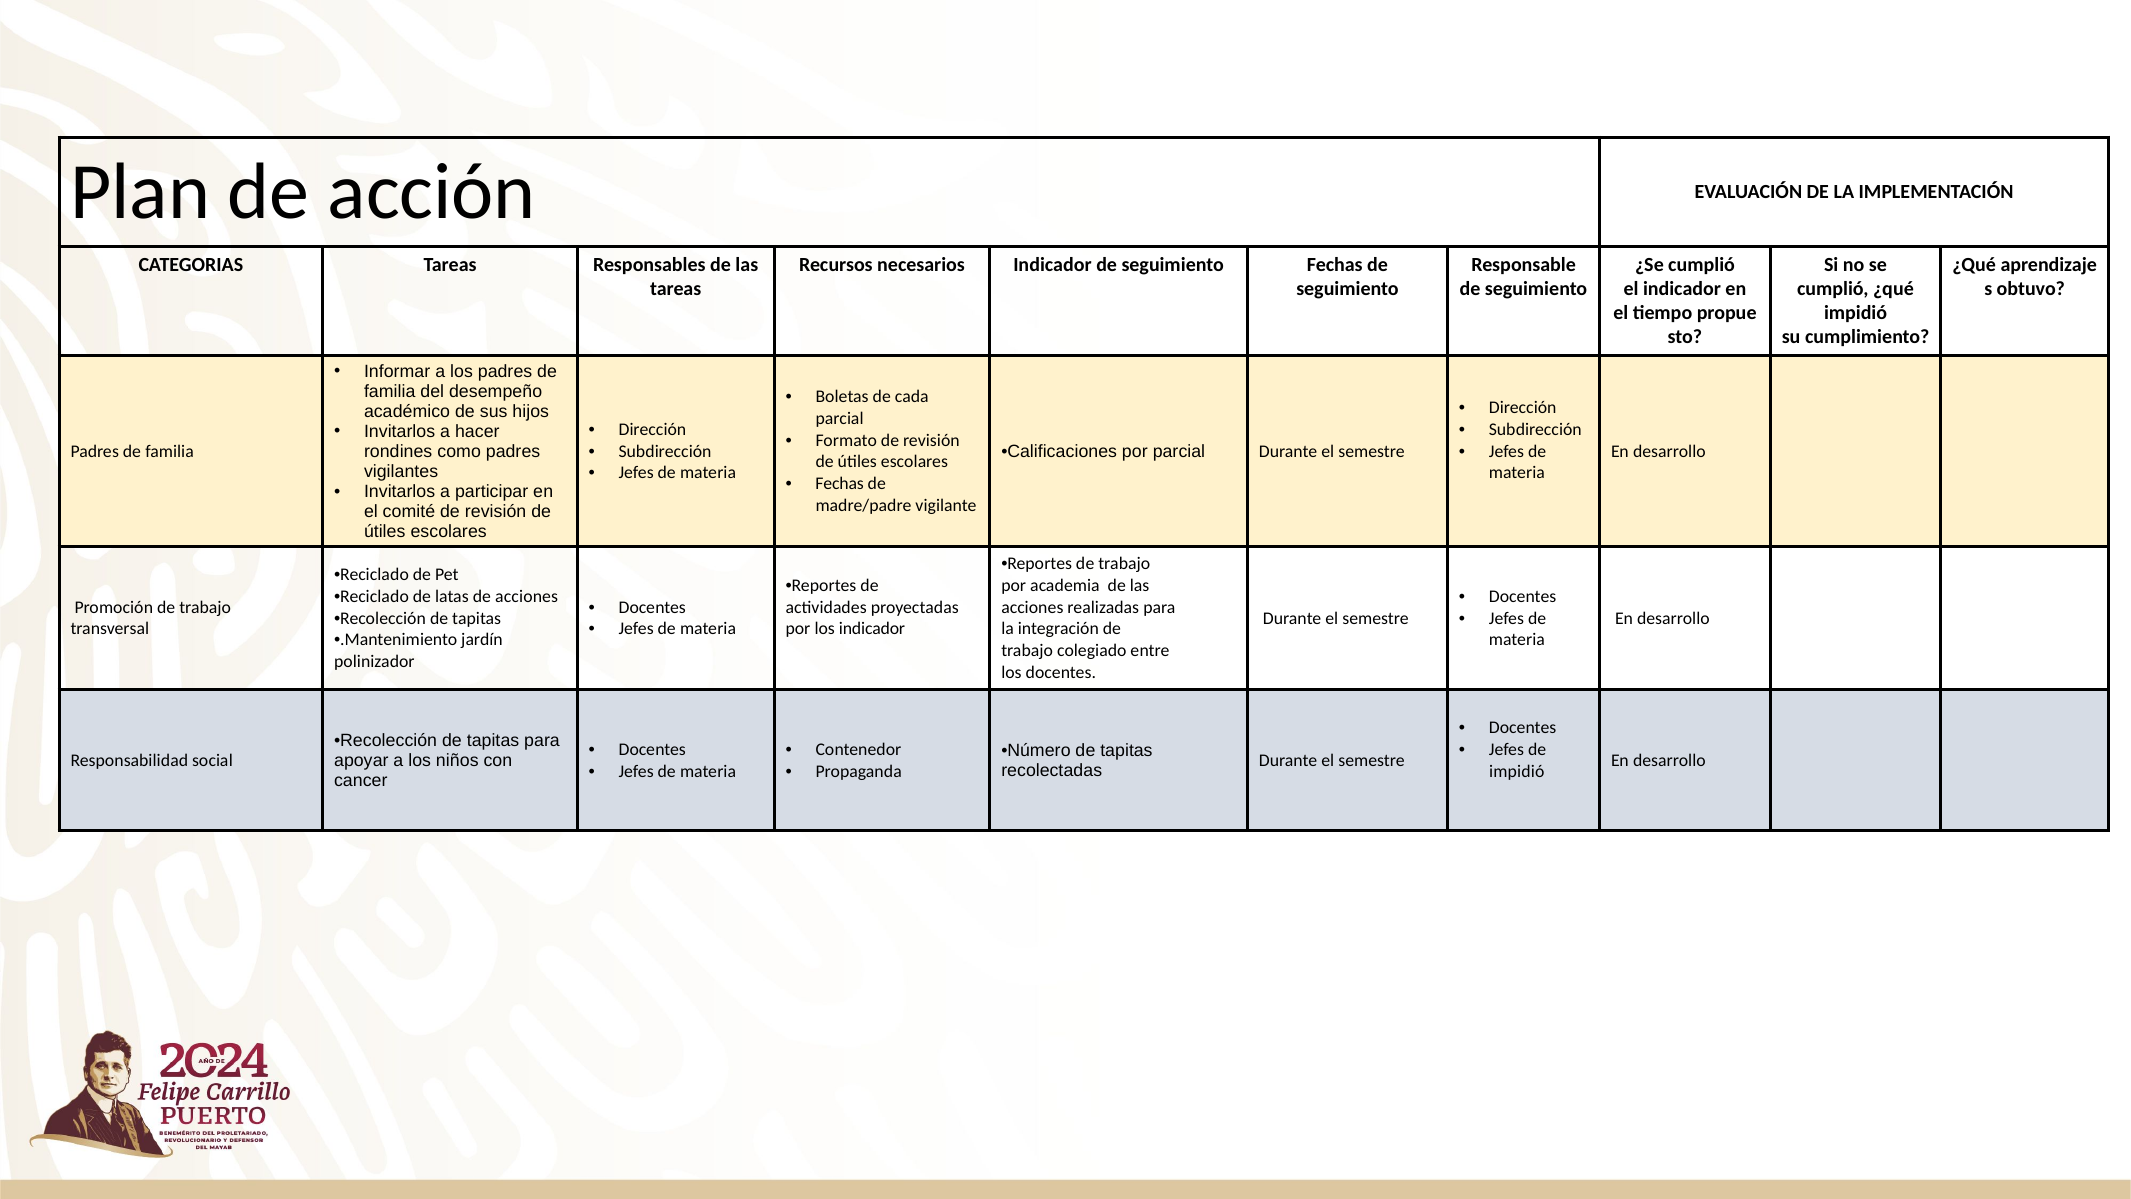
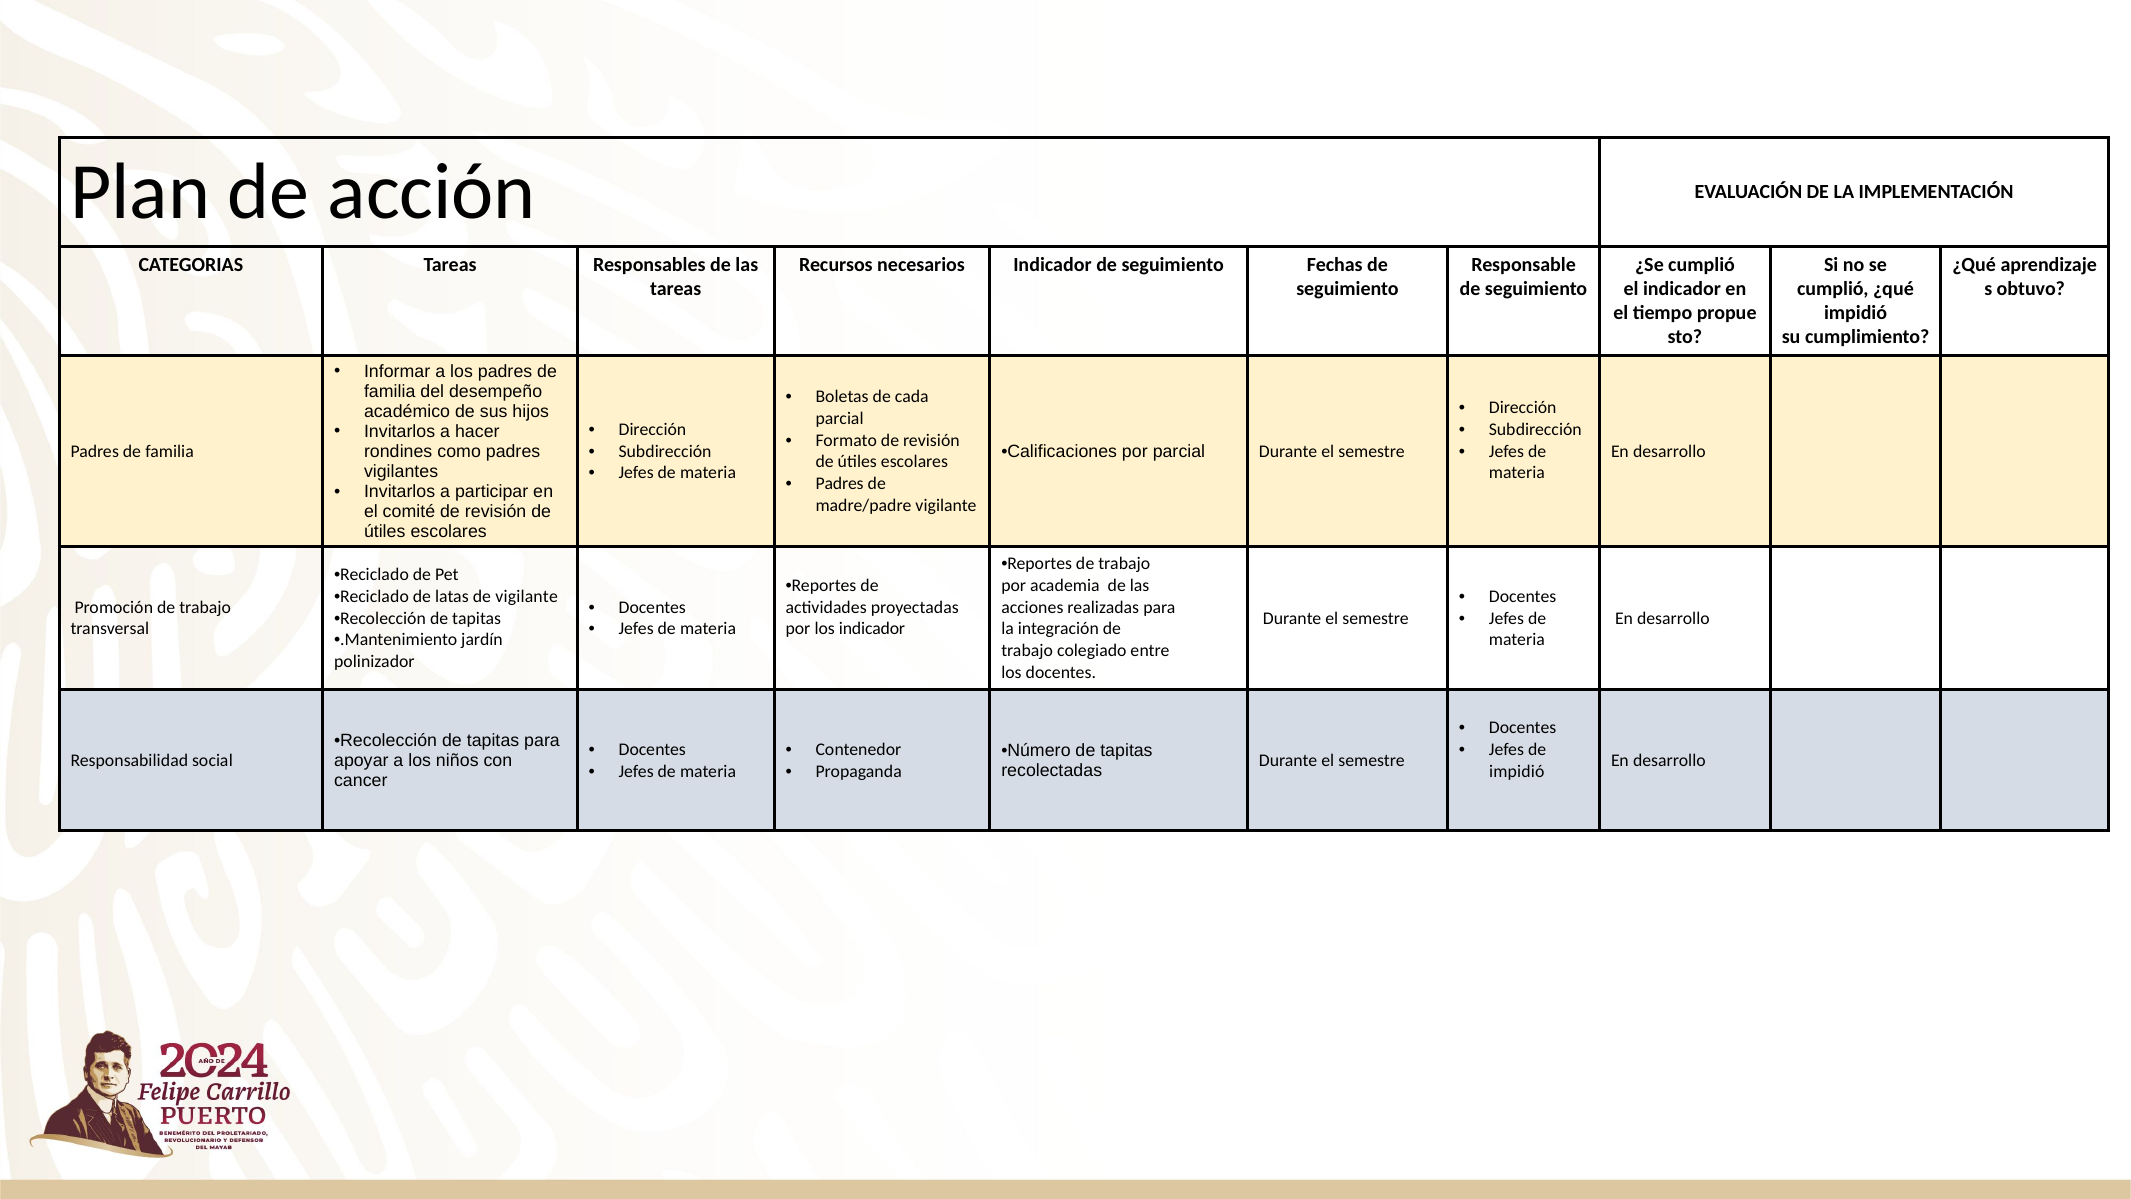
Fechas at (840, 484): Fechas -> Padres
de acciones: acciones -> vigilante
